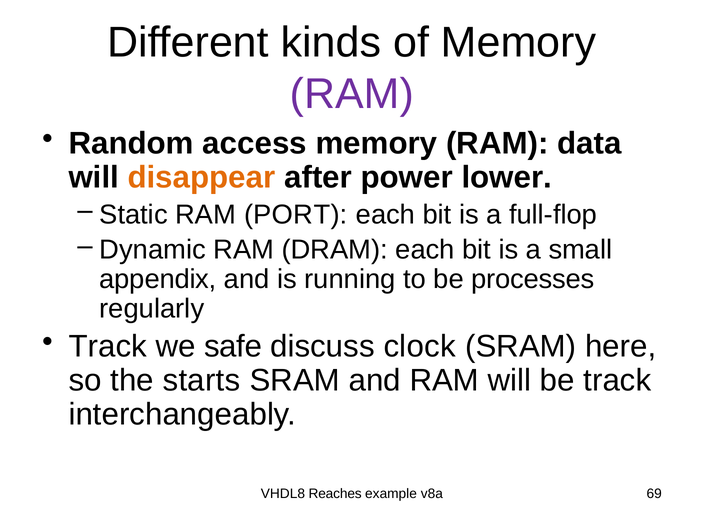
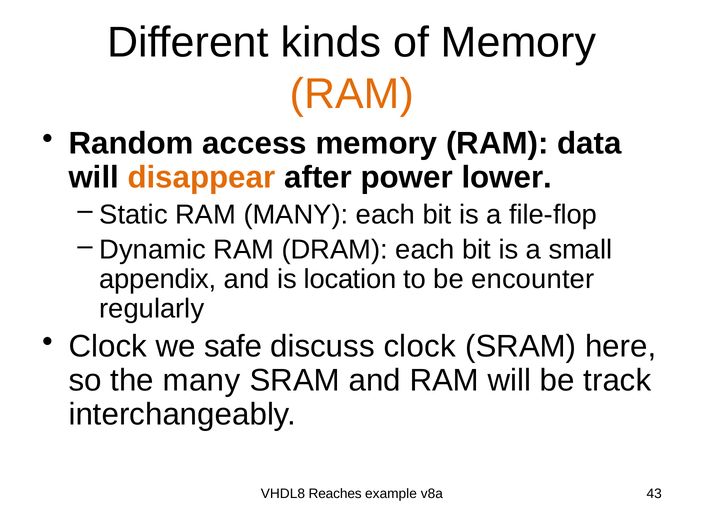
RAM at (352, 94) colour: purple -> orange
RAM PORT: PORT -> MANY
full-flop: full-flop -> file-flop
running: running -> location
processes: processes -> encounter
Track at (108, 347): Track -> Clock
the starts: starts -> many
69: 69 -> 43
